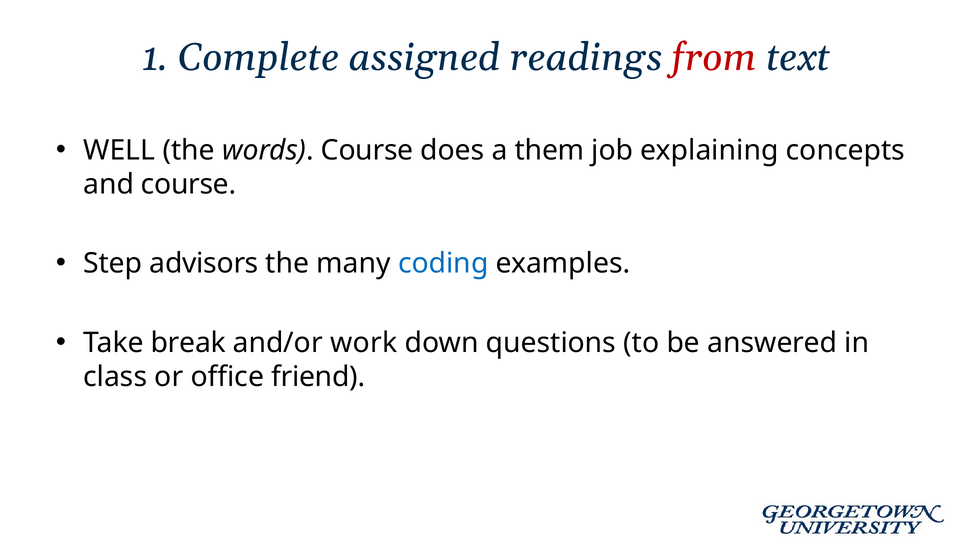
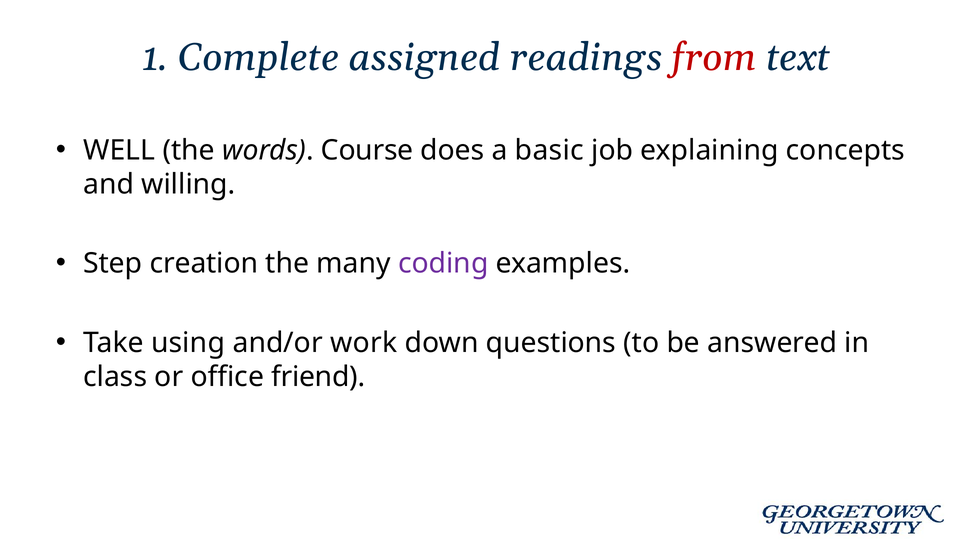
them: them -> basic
and course: course -> willing
advisors: advisors -> creation
coding colour: blue -> purple
break: break -> using
